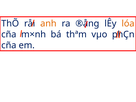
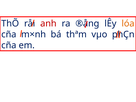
anh colour: orange -> red
